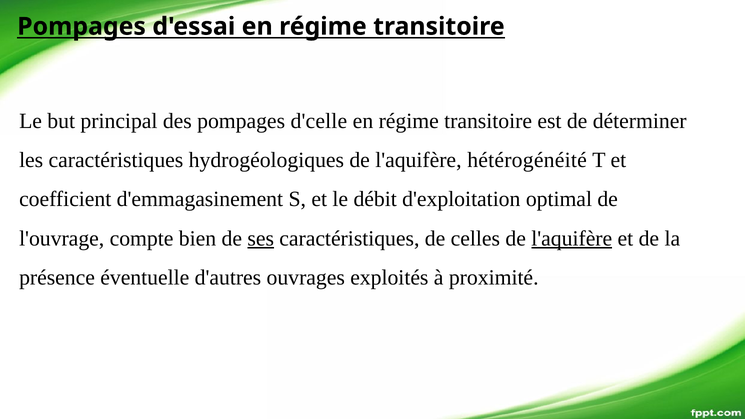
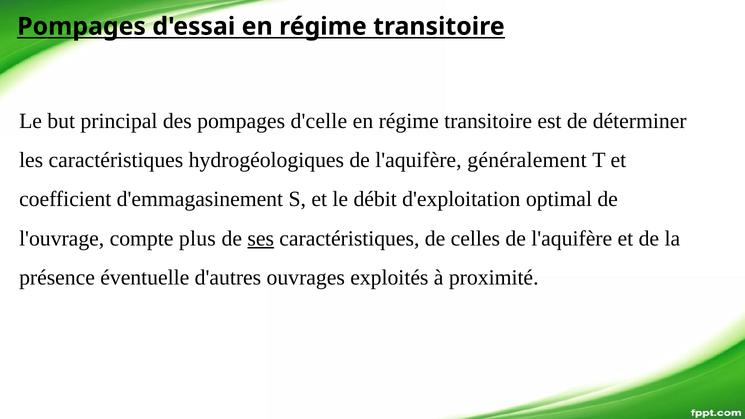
hétérogénéité: hétérogénéité -> généralement
bien: bien -> plus
l'aquifère at (572, 238) underline: present -> none
